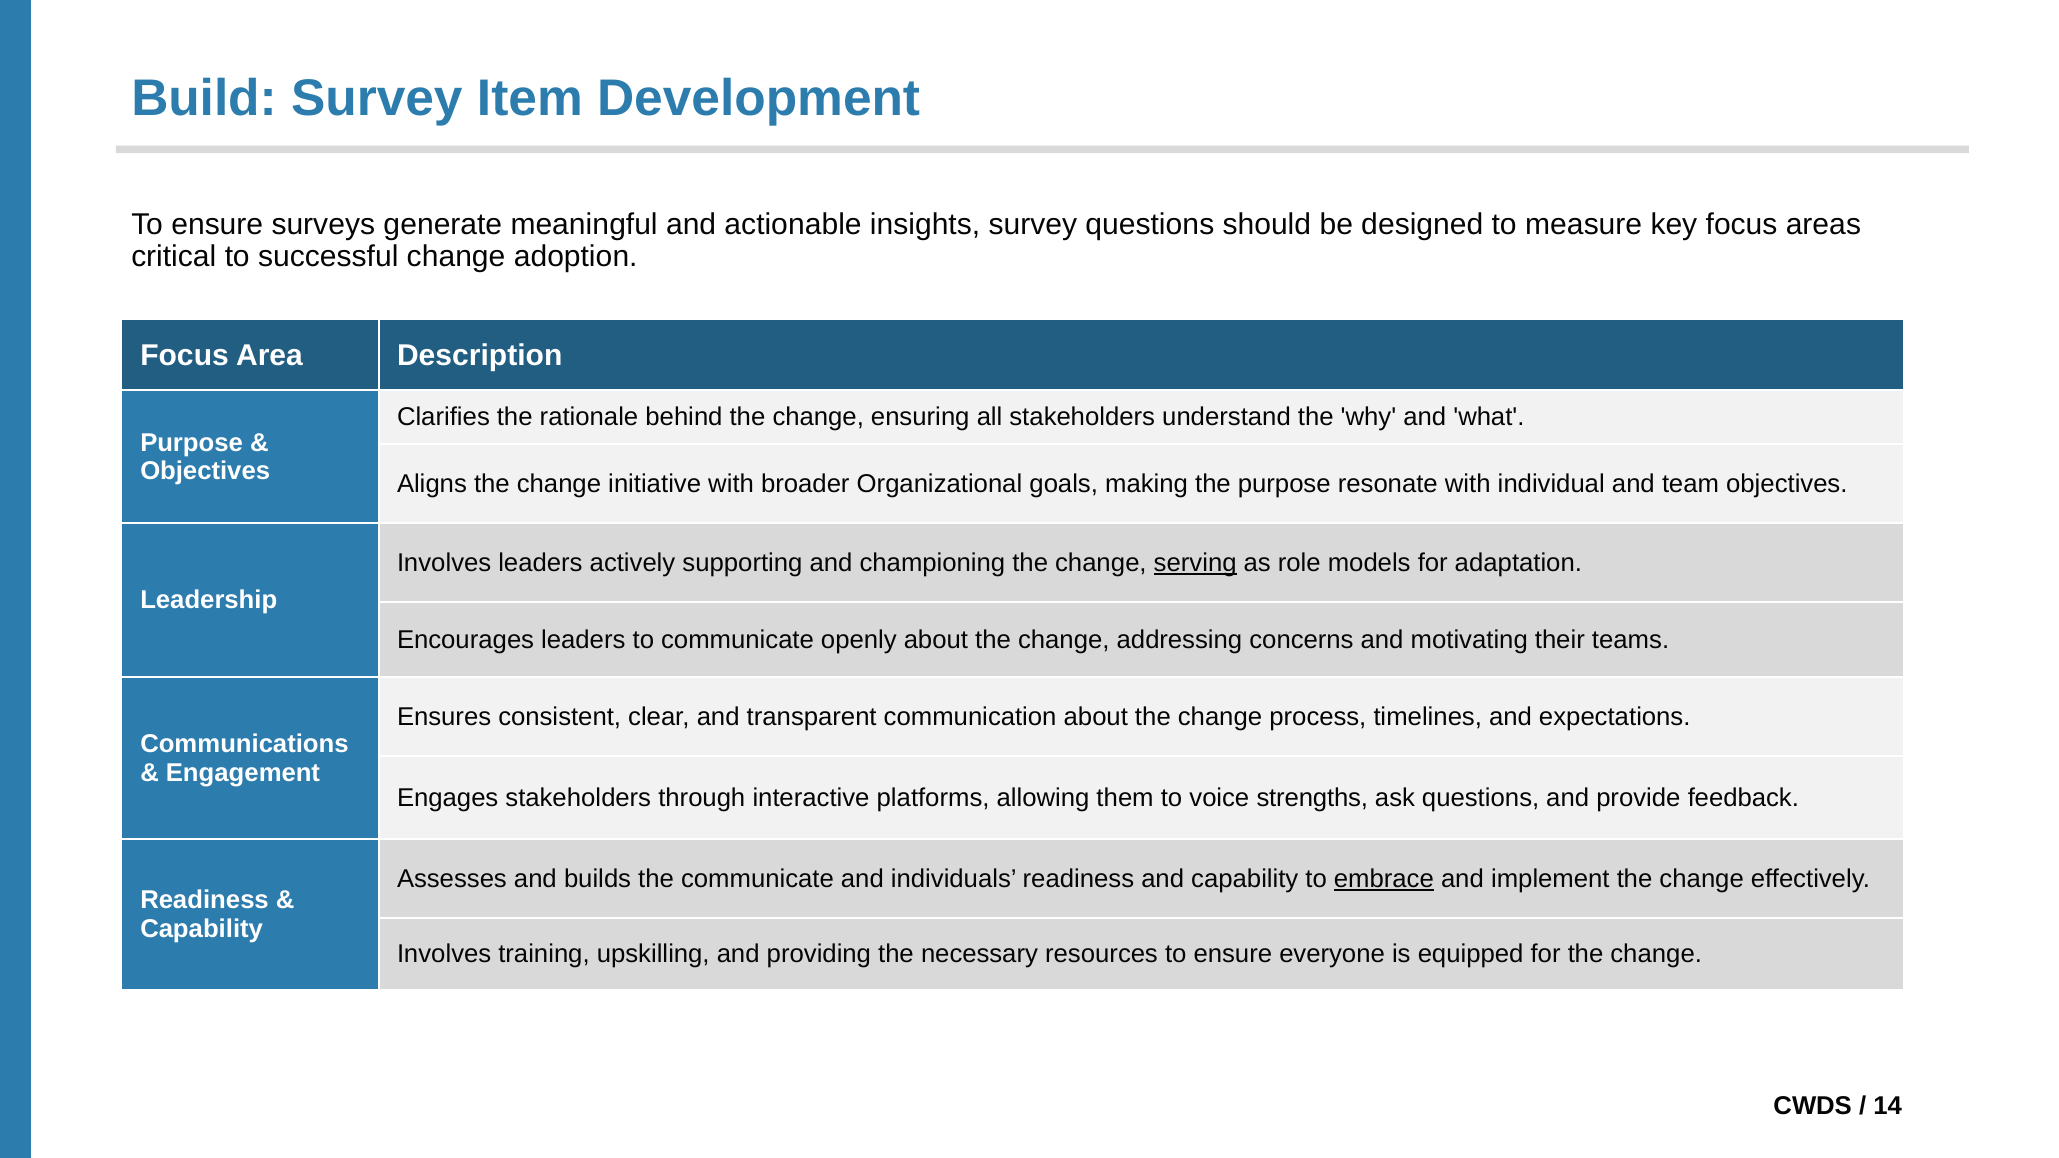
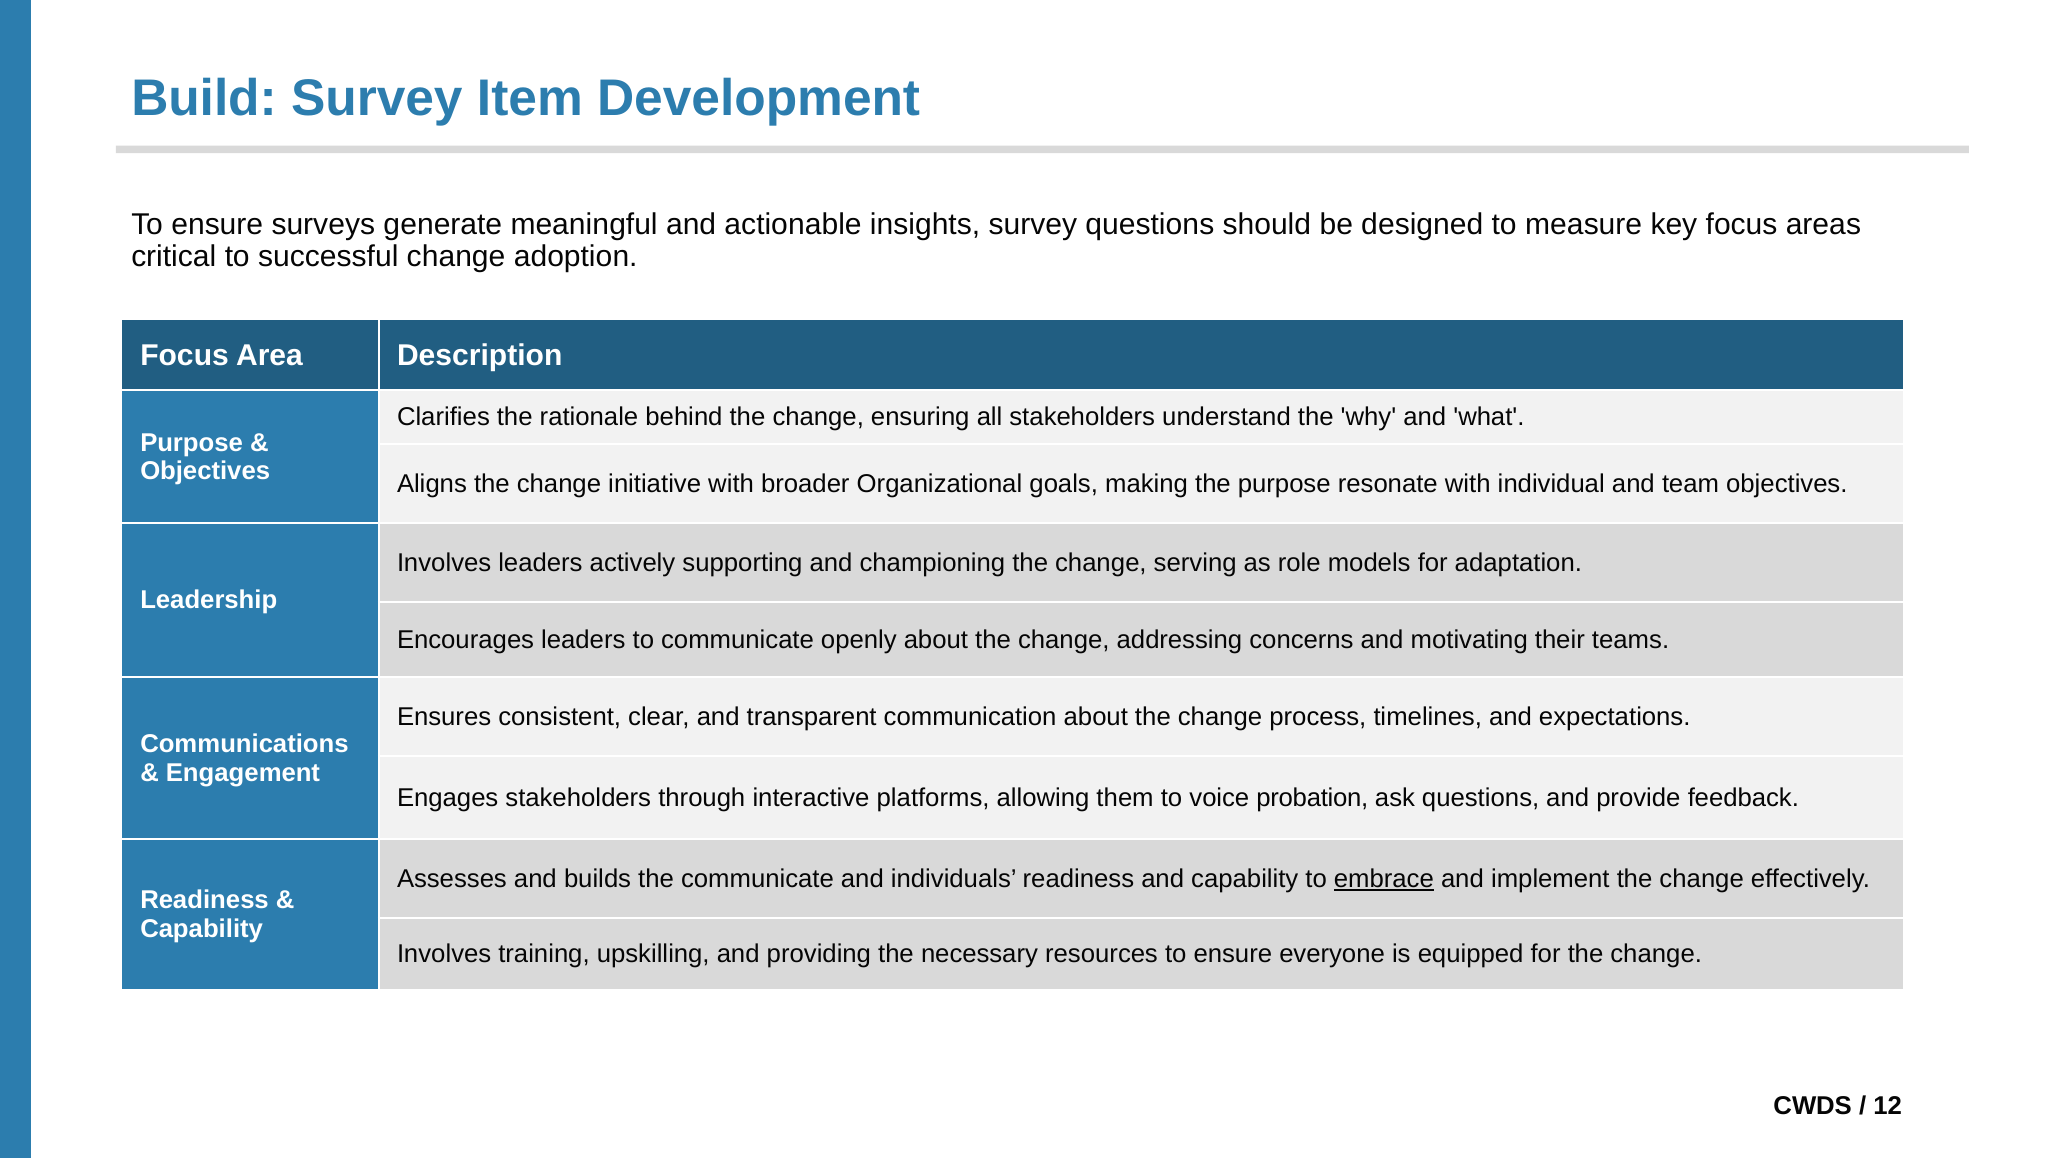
serving underline: present -> none
strengths: strengths -> probation
14: 14 -> 12
